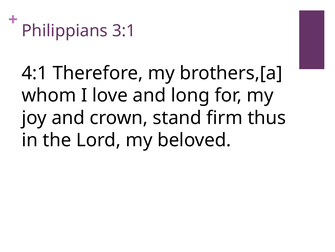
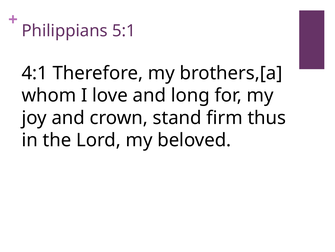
3:1: 3:1 -> 5:1
